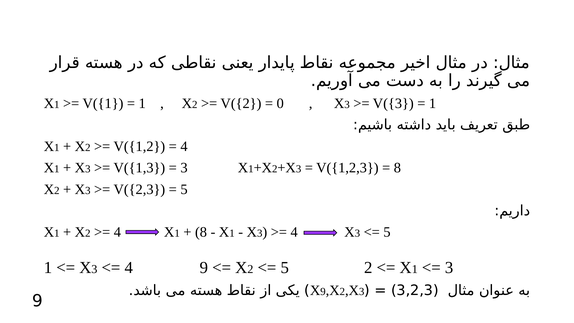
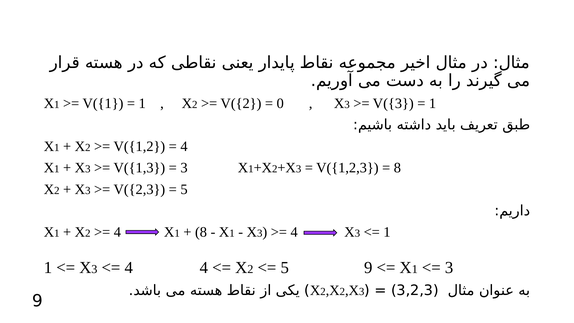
5 at (387, 232): 5 -> 1
4 9: 9 -> 4
5 2: 2 -> 9
9 at (323, 292): 9 -> 2
